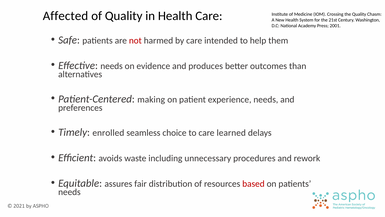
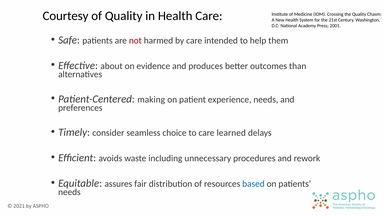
Affected: Affected -> Courtesy
Effective needs: needs -> about
enrolled: enrolled -> consider
based colour: red -> blue
